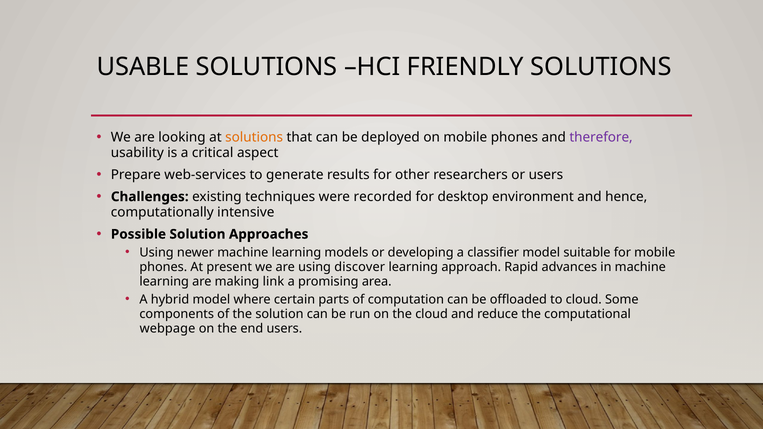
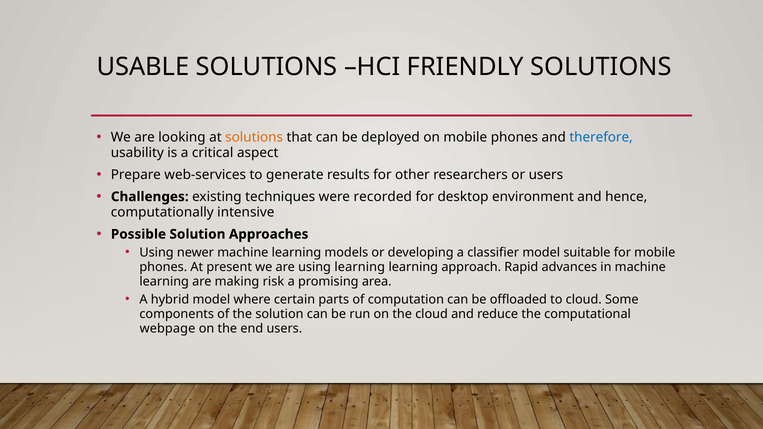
therefore colour: purple -> blue
using discover: discover -> learning
link: link -> risk
